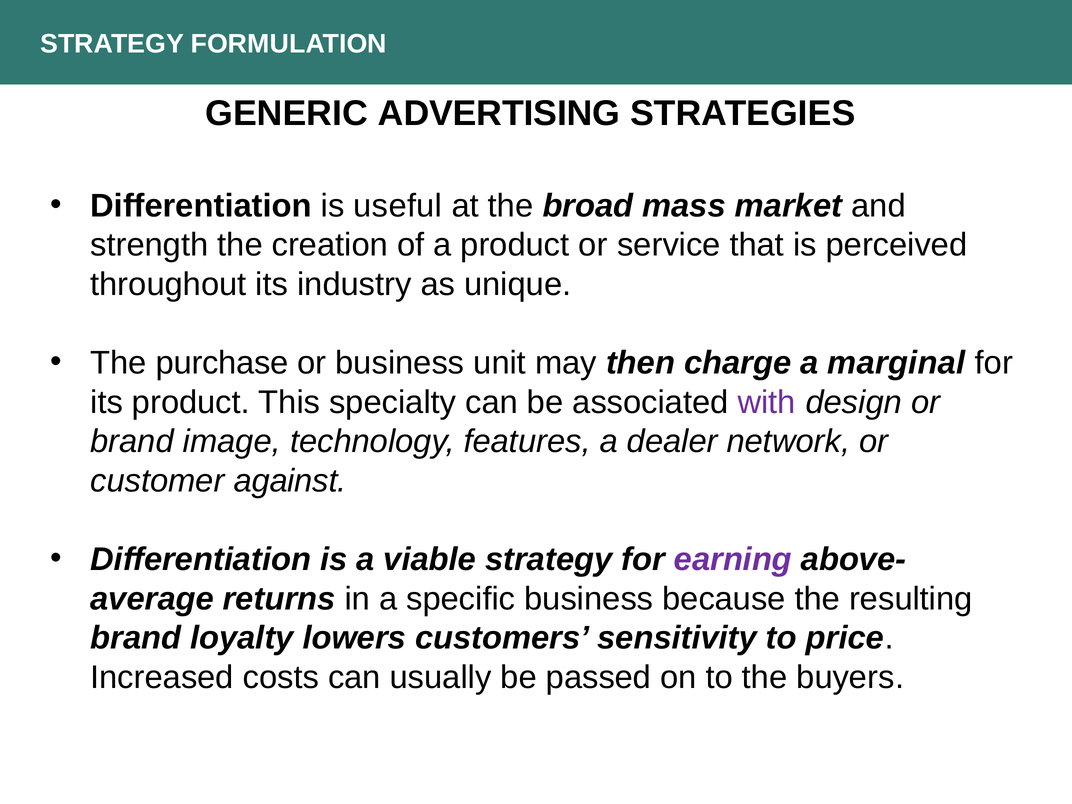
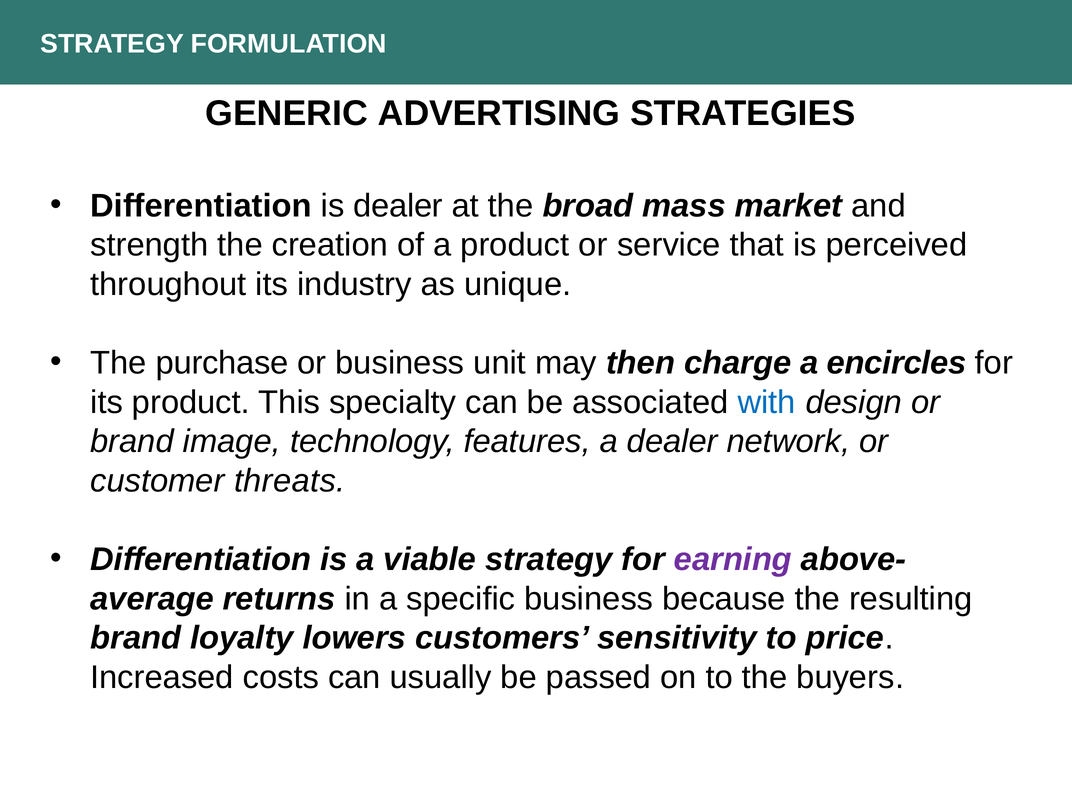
is useful: useful -> dealer
marginal: marginal -> encircles
with colour: purple -> blue
against: against -> threats
